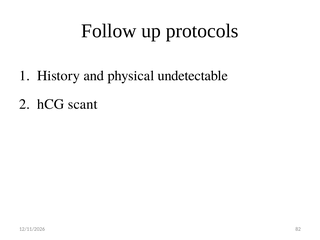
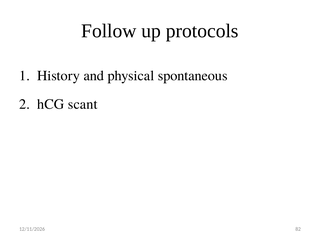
undetectable: undetectable -> spontaneous
